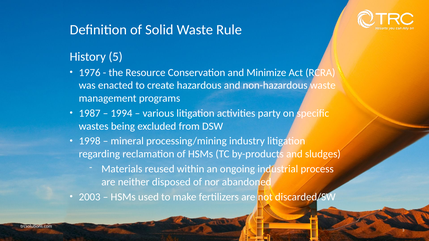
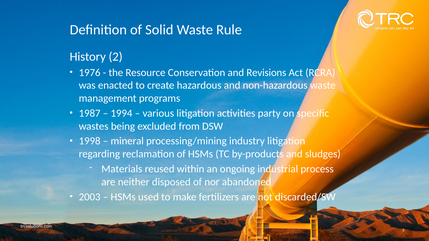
5: 5 -> 2
Minimize: Minimize -> Revisions
